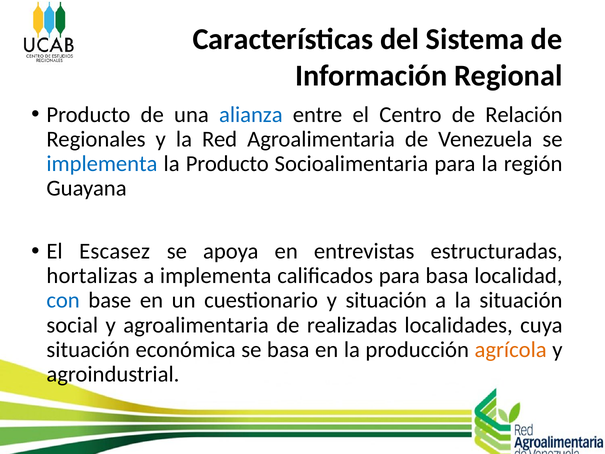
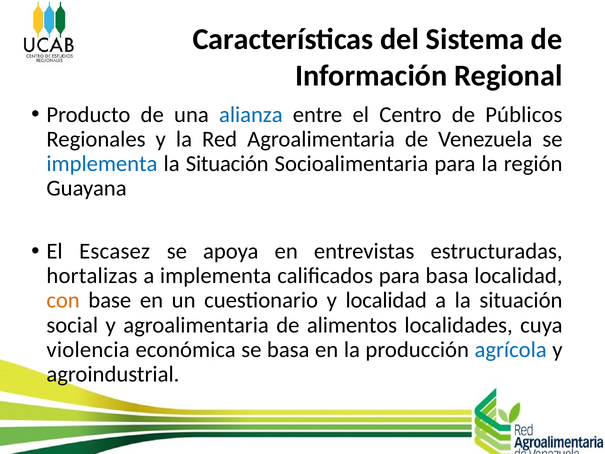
Relación: Relación -> Públicos
Producto at (227, 164): Producto -> Situación
con colour: blue -> orange
y situación: situación -> localidad
realizadas: realizadas -> alimentos
situación at (88, 349): situación -> violencia
agrícola colour: orange -> blue
